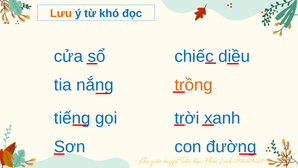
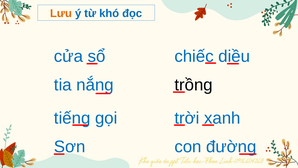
trồng colour: orange -> black
